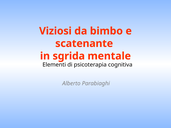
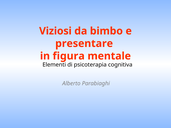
scatenante: scatenante -> presentare
sgrida: sgrida -> figura
